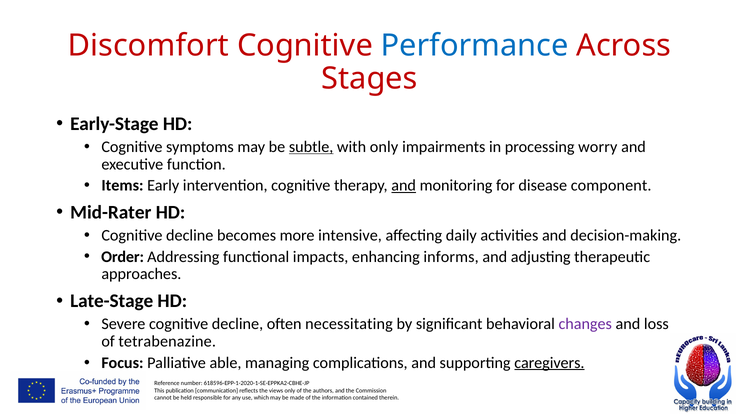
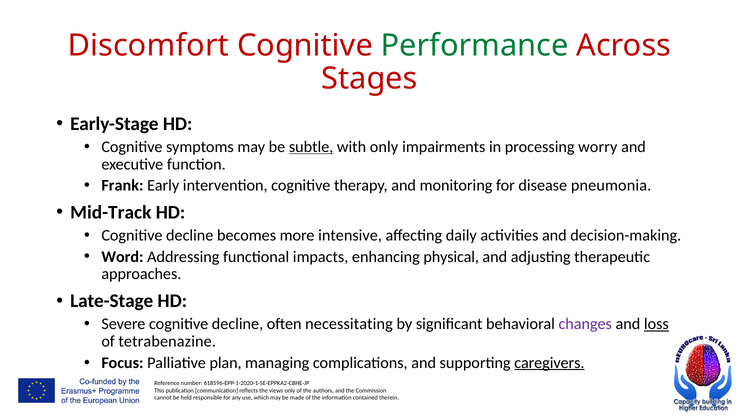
Performance colour: blue -> green
Items: Items -> Frank
and at (404, 185) underline: present -> none
component: component -> pneumonia
Mid-Rater: Mid-Rater -> Mid-Track
Order: Order -> Word
informs: informs -> physical
loss underline: none -> present
able: able -> plan
